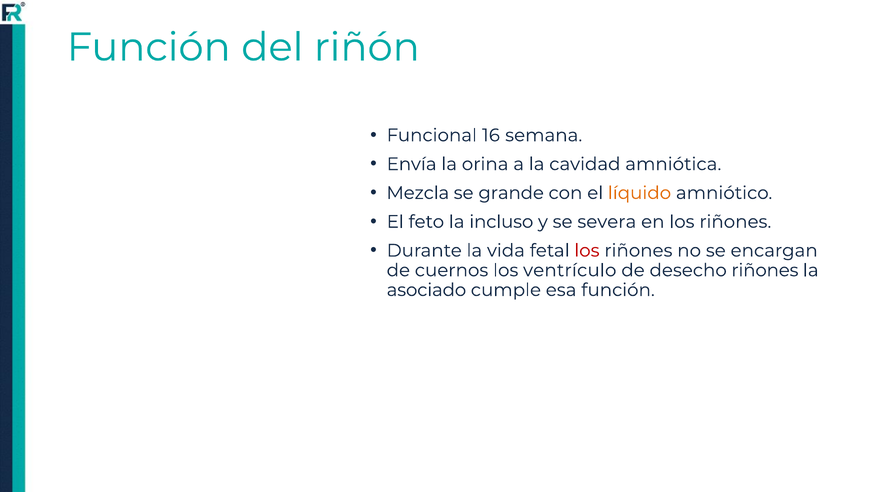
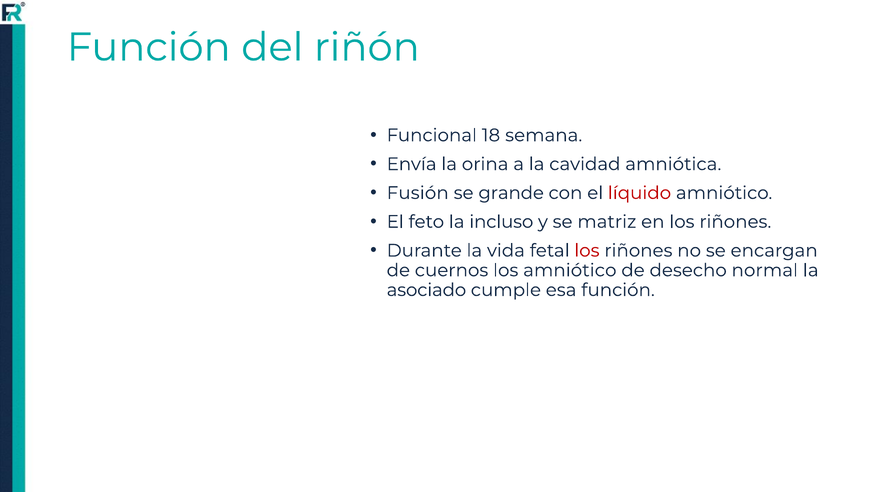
16: 16 -> 18
Mezcla: Mezcla -> Fusión
líquido colour: orange -> red
severa: severa -> matriz
los ventrículo: ventrículo -> amniótico
desecho riñones: riñones -> normal
